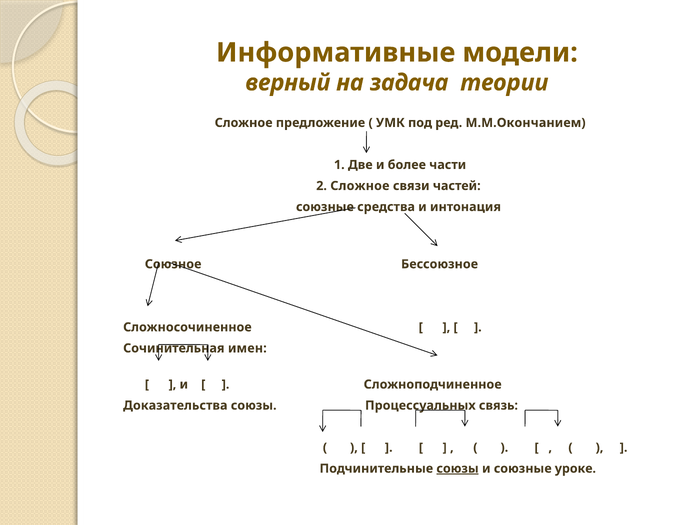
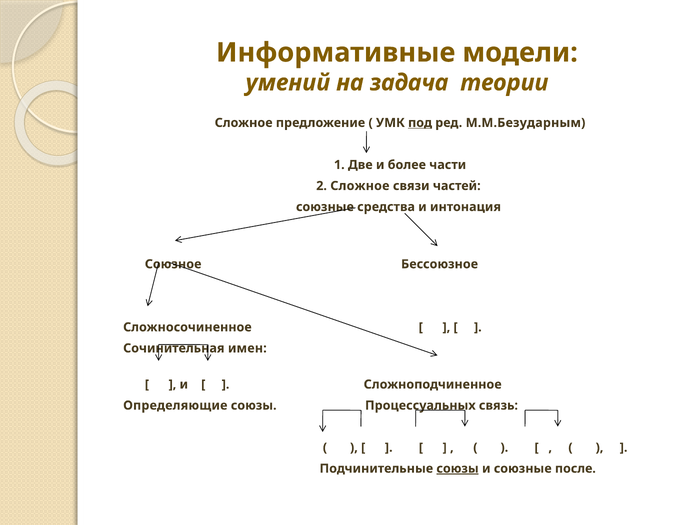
верный: верный -> умений
под underline: none -> present
М.М.Окончанием: М.М.Окончанием -> М.М.Безударным
Доказательства: Доказательства -> Определяющие
уроке: уроке -> после
